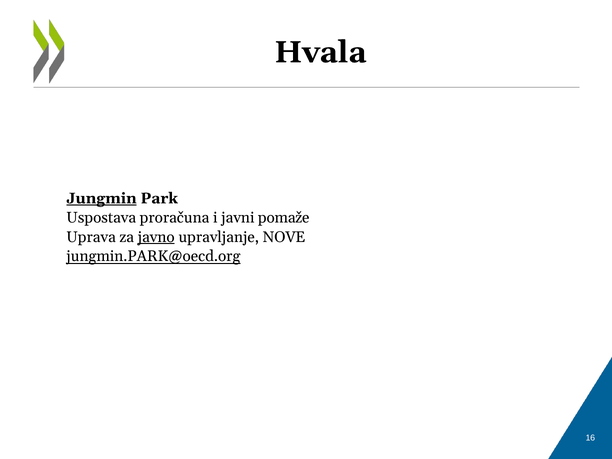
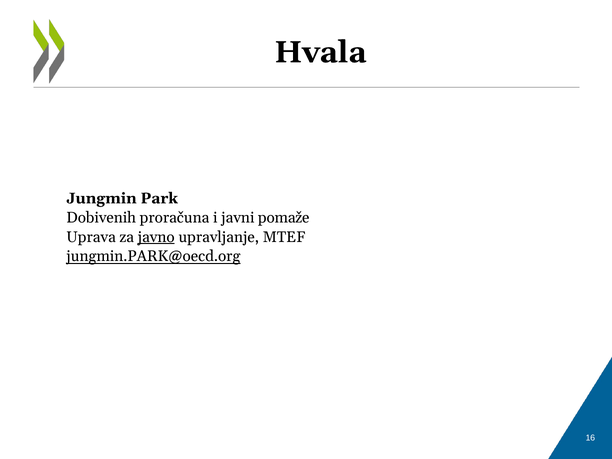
Jungmin underline: present -> none
Uspostava: Uspostava -> Dobivenih
NOVE: NOVE -> MTEF
